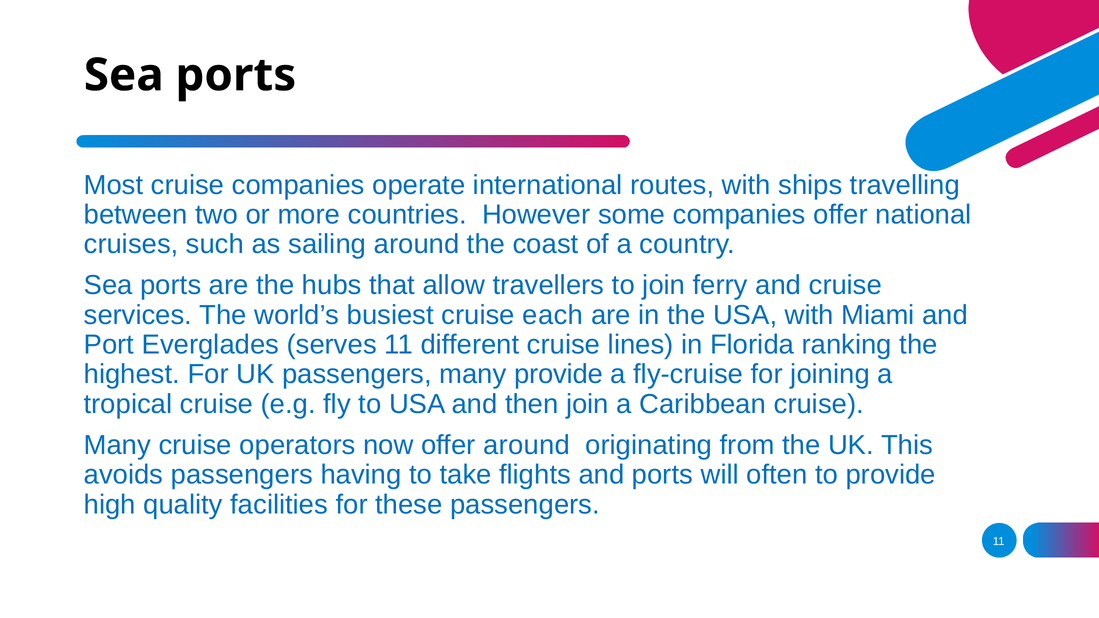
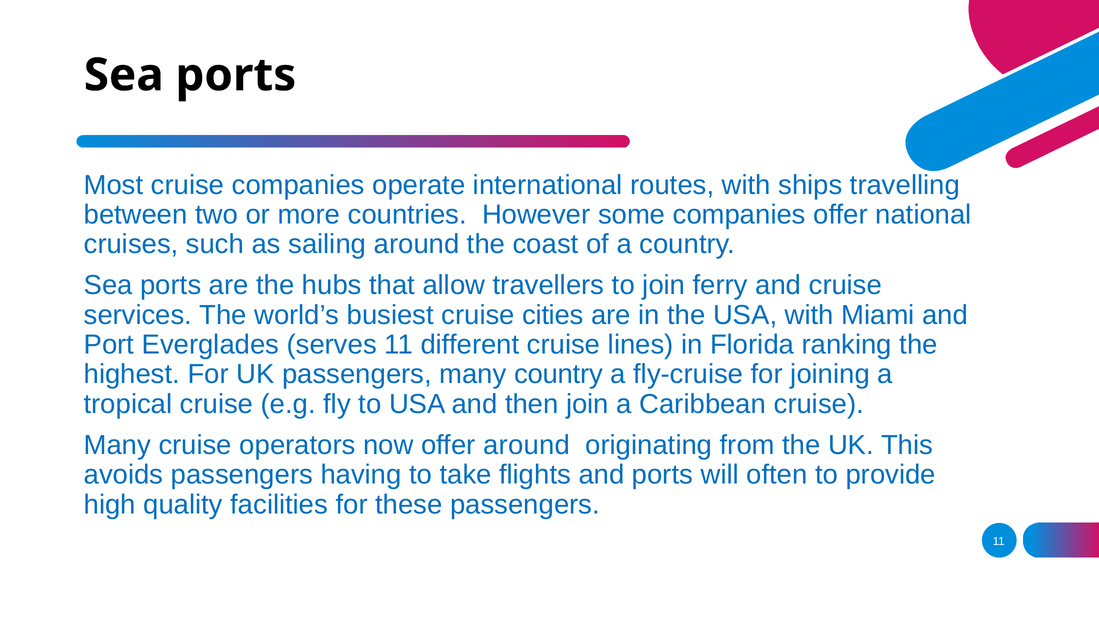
each: each -> cities
many provide: provide -> country
